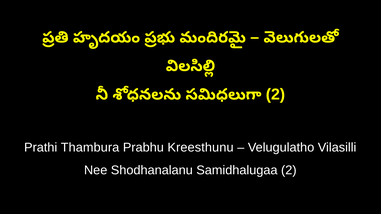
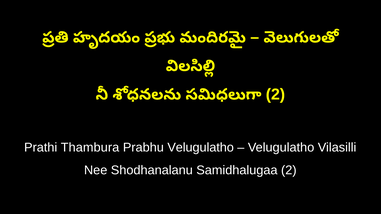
Prabhu Kreesthunu: Kreesthunu -> Velugulatho
